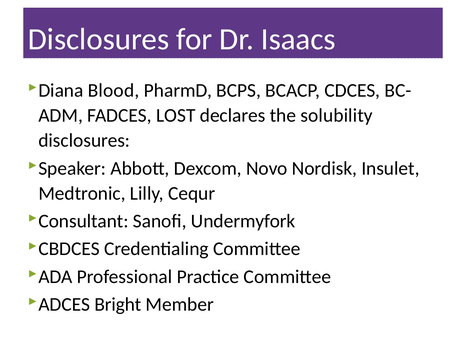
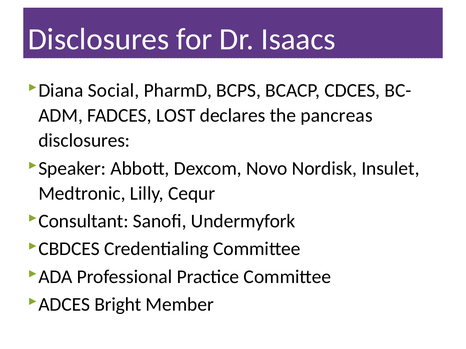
Blood: Blood -> Social
solubility: solubility -> pancreas
